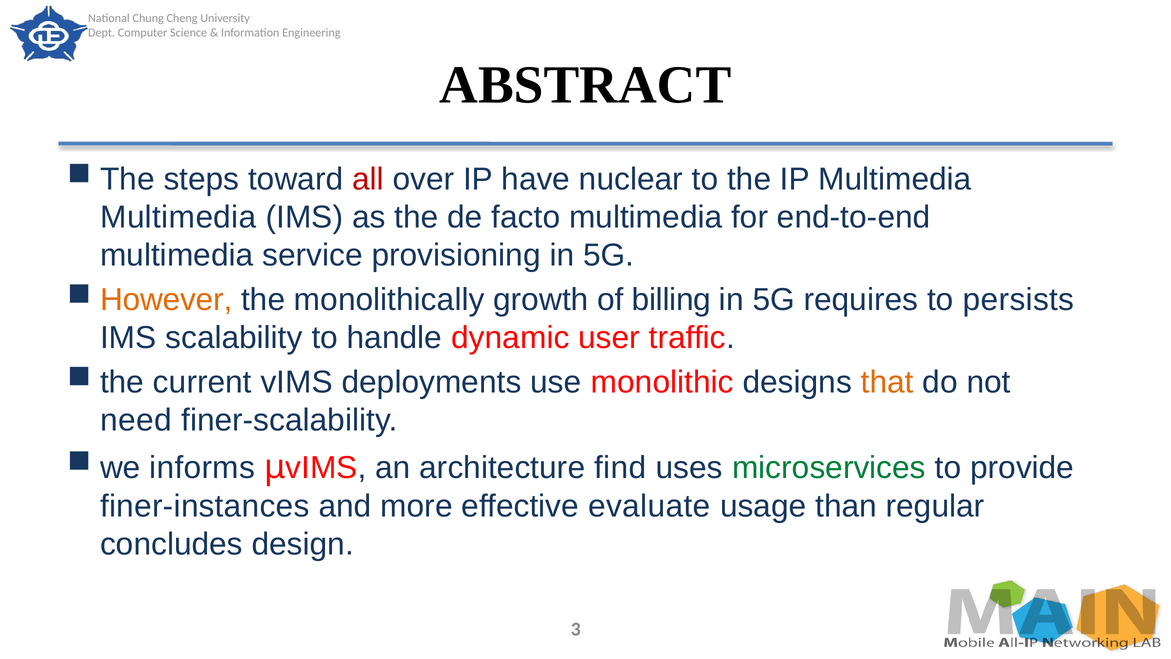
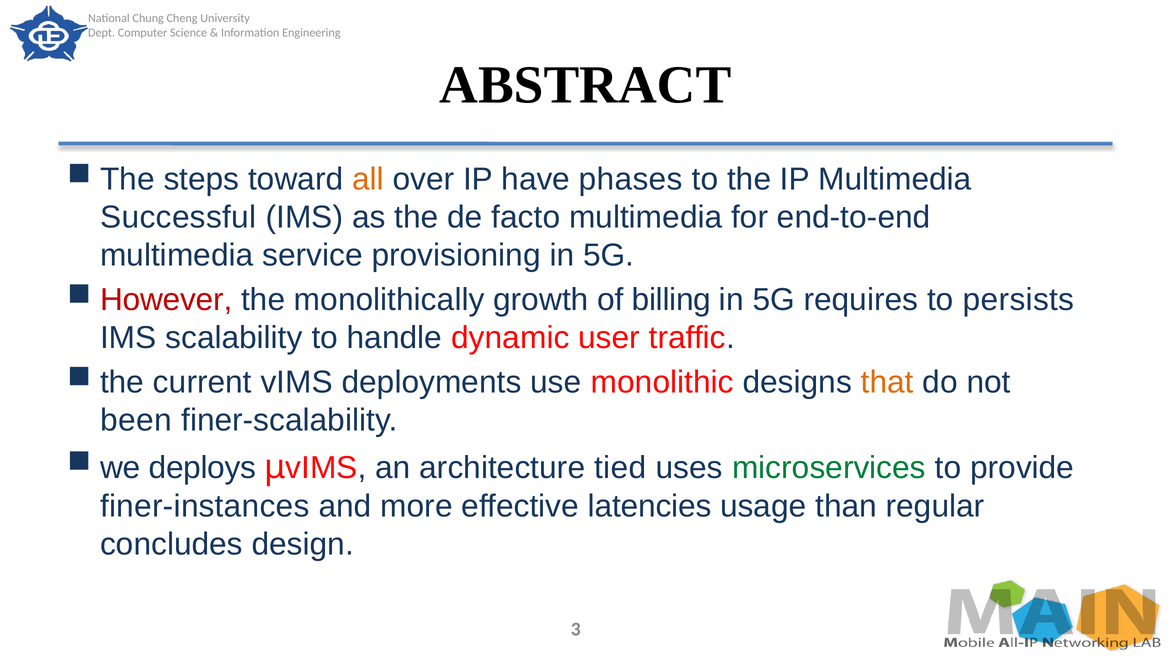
all colour: red -> orange
nuclear: nuclear -> phases
Multimedia at (178, 217): Multimedia -> Successful
However colour: orange -> red
need: need -> been
informs: informs -> deploys
find: find -> tied
evaluate: evaluate -> latencies
